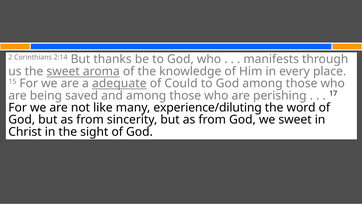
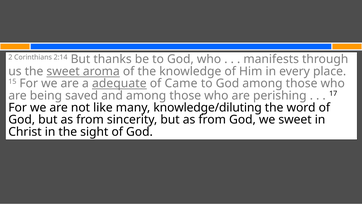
Could: Could -> Came
experience/diluting: experience/diluting -> knowledge/diluting
